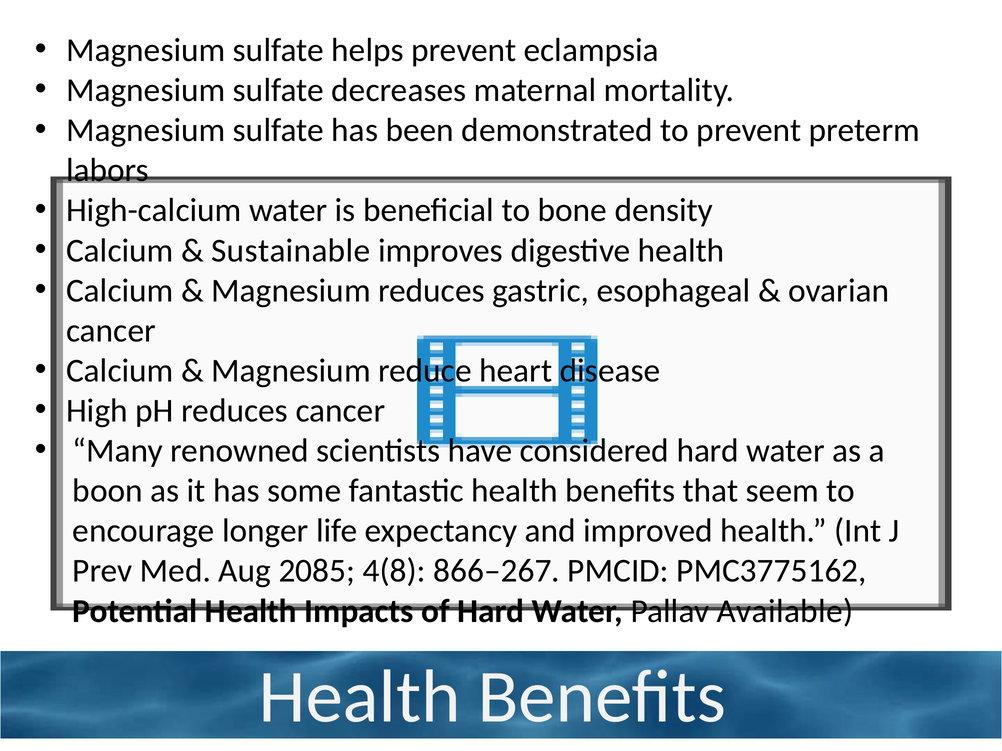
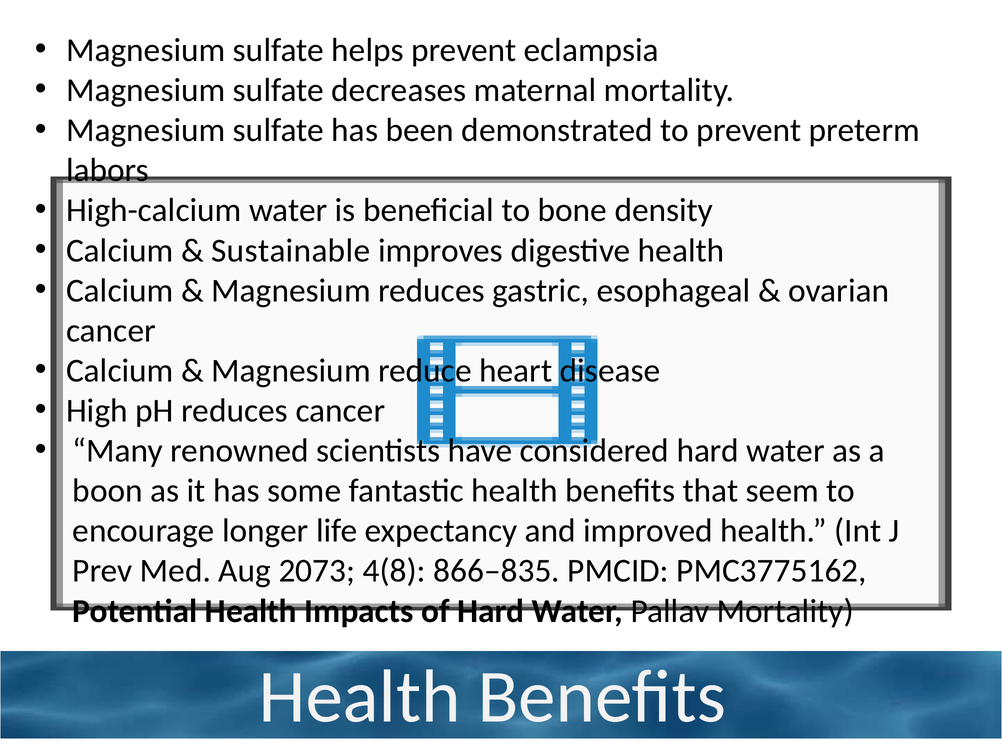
2085: 2085 -> 2073
866–267: 866–267 -> 866–835
Pallav Available: Available -> Mortality
